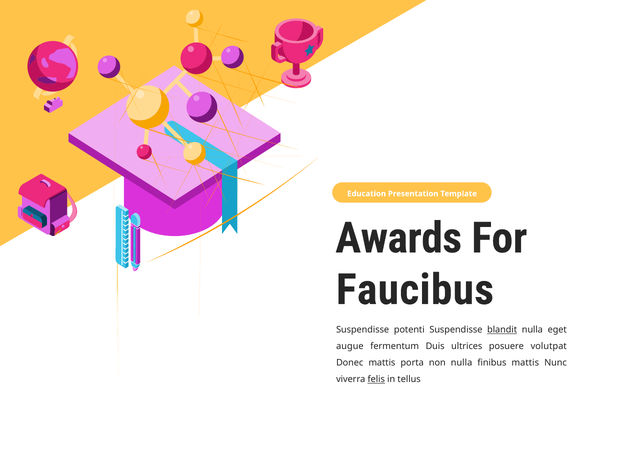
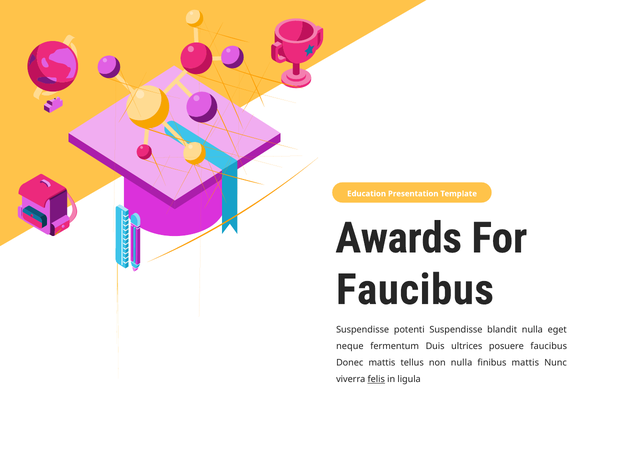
blandit underline: present -> none
augue: augue -> neque
posuere volutpat: volutpat -> faucibus
porta: porta -> tellus
tellus: tellus -> ligula
